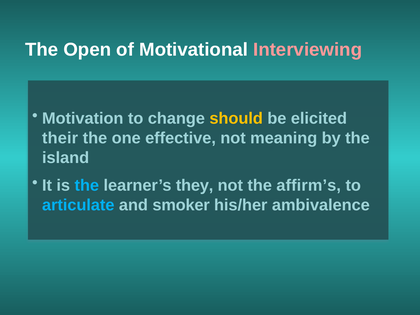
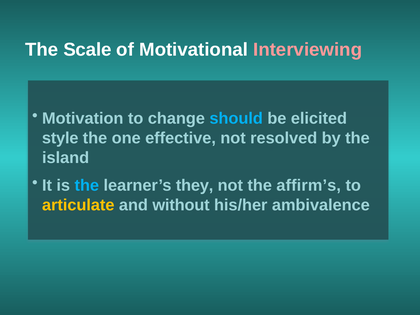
Open: Open -> Scale
should colour: yellow -> light blue
their: their -> style
meaning: meaning -> resolved
articulate colour: light blue -> yellow
smoker: smoker -> without
